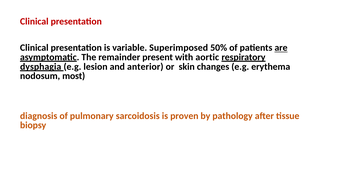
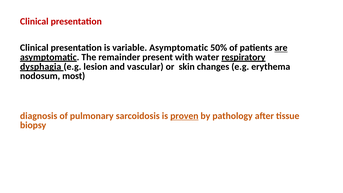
variable Superimposed: Superimposed -> Asymptomatic
aortic: aortic -> water
anterior: anterior -> vascular
proven underline: none -> present
